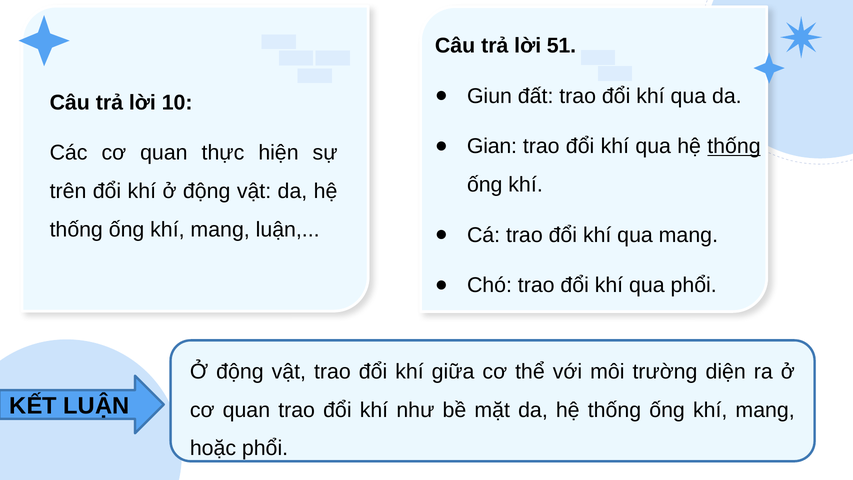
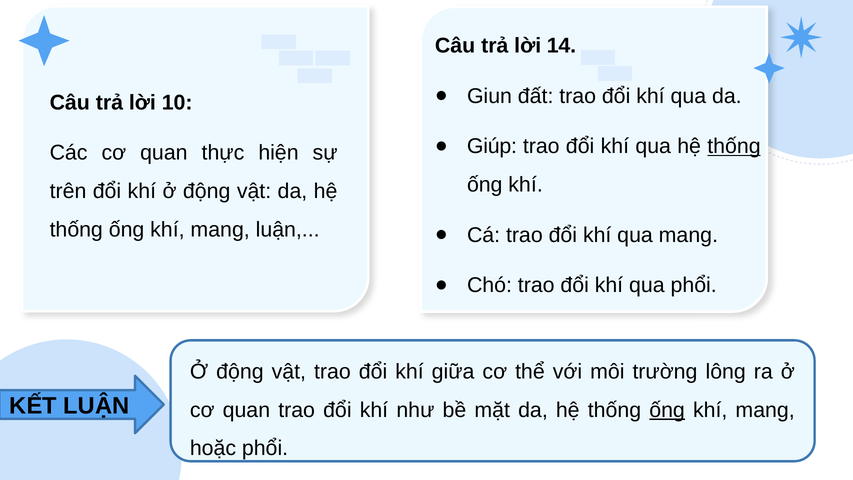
51: 51 -> 14
Gian: Gian -> Giúp
diện: diện -> lông
ống at (667, 410) underline: none -> present
